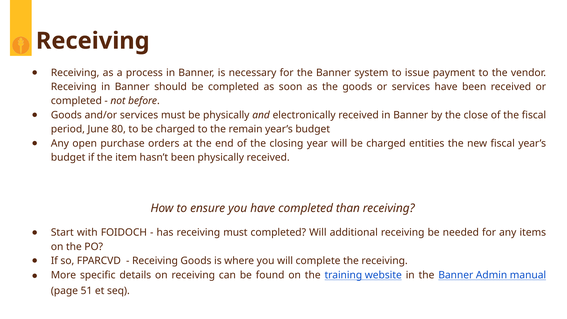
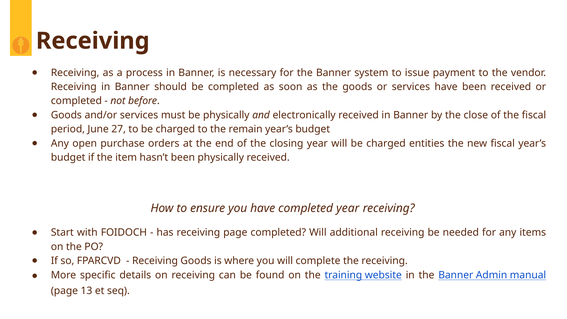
80: 80 -> 27
completed than: than -> year
receiving must: must -> page
51: 51 -> 13
